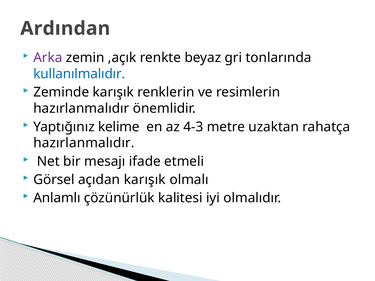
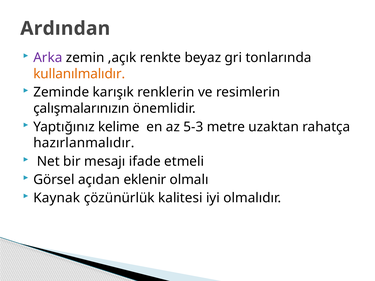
kullanılmalıdır colour: blue -> orange
hazırlanmalıdır at (81, 109): hazırlanmalıdır -> çalışmalarınızın
4-3: 4-3 -> 5-3
açıdan karışık: karışık -> eklenir
Anlamlı: Anlamlı -> Kaynak
